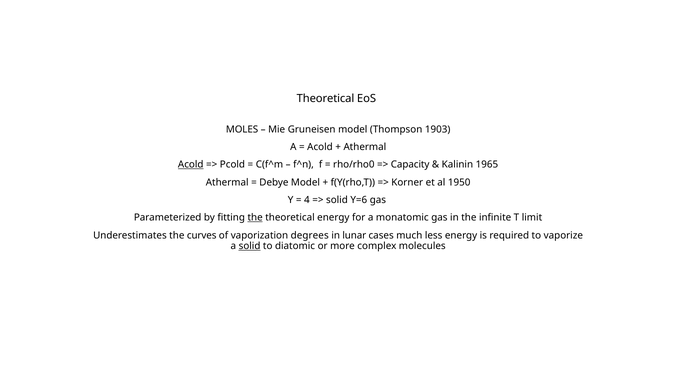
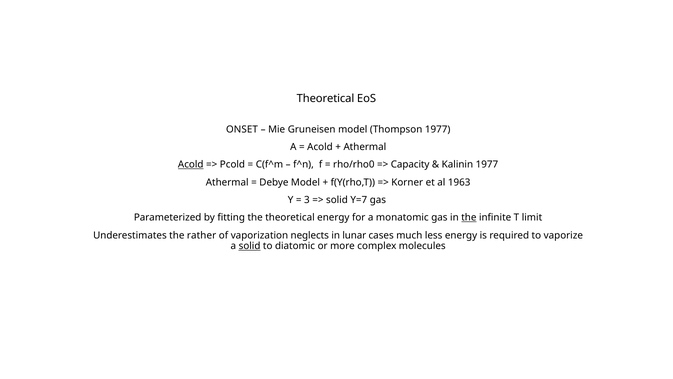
MOLES: MOLES -> ONSET
Thompson 1903: 1903 -> 1977
Kalinin 1965: 1965 -> 1977
1950: 1950 -> 1963
4: 4 -> 3
Y=6: Y=6 -> Y=7
the at (255, 217) underline: present -> none
the at (469, 217) underline: none -> present
curves: curves -> rather
degrees: degrees -> neglects
